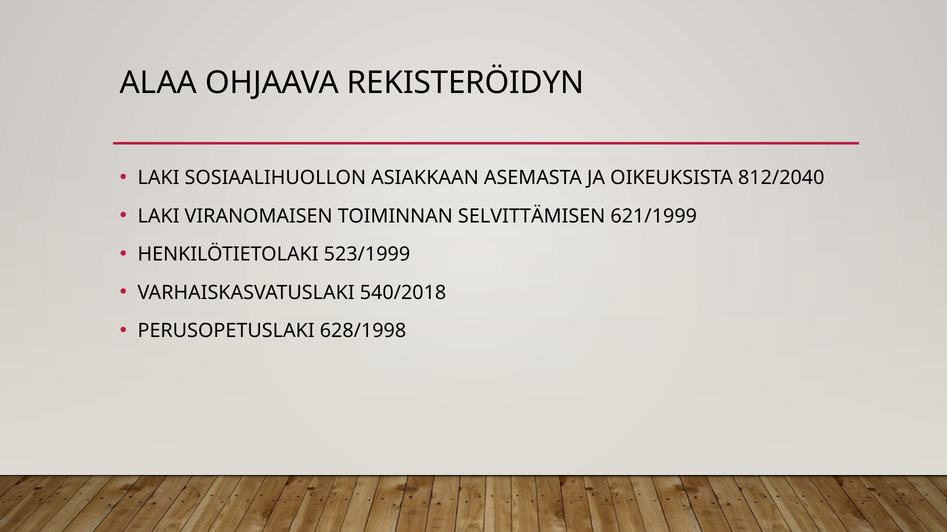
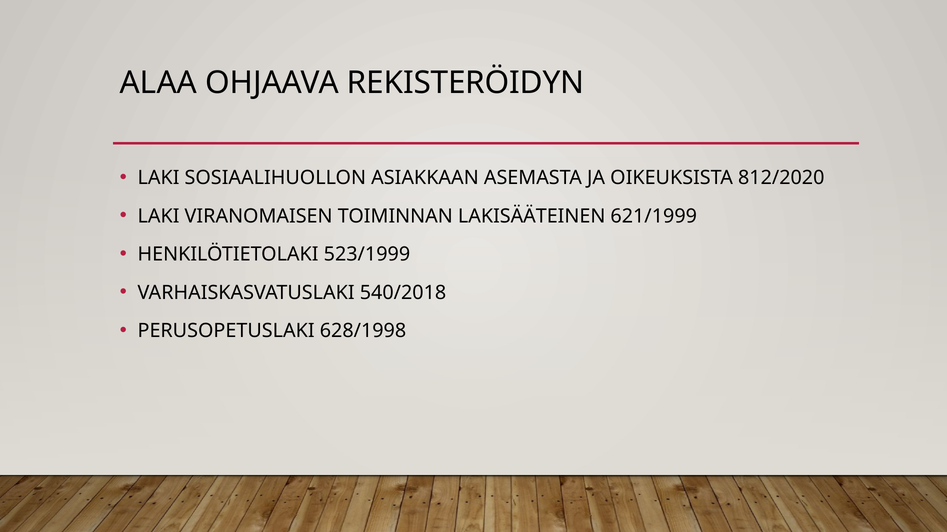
812/2040: 812/2040 -> 812/2020
SELVITTÄMISEN: SELVITTÄMISEN -> LAKISÄÄTEINEN
